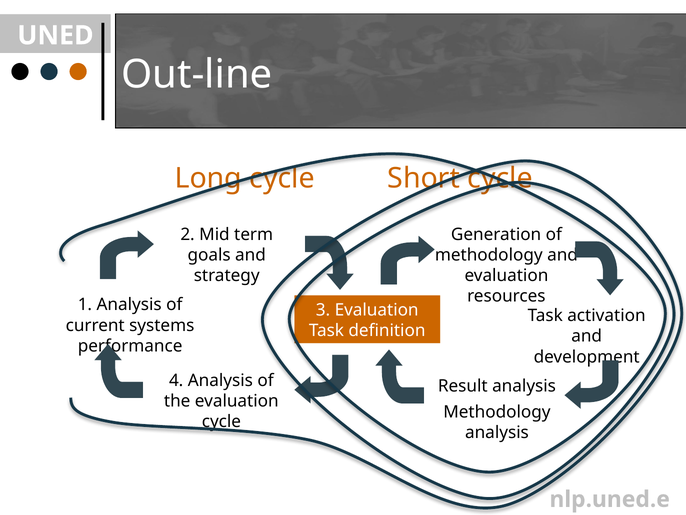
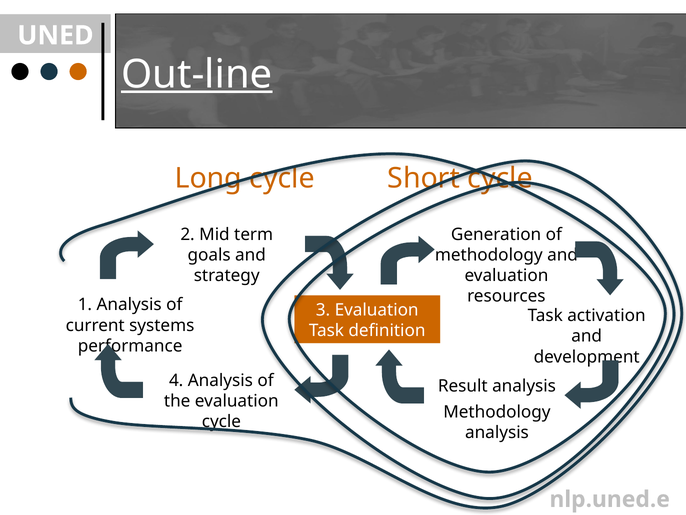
Out-line underline: none -> present
